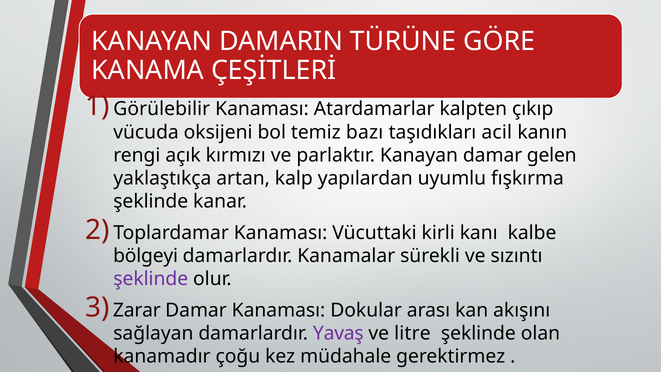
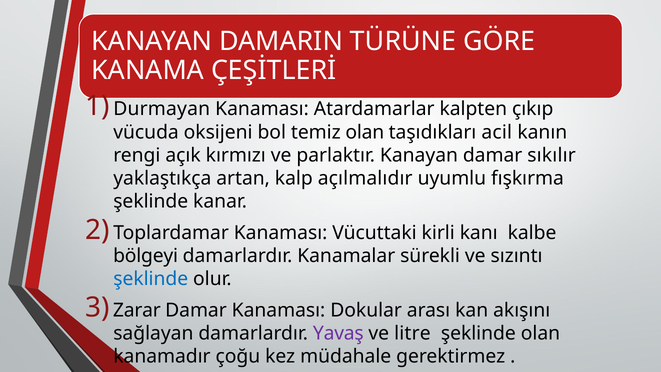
Görülebilir: Görülebilir -> Durmayan
temiz bazı: bazı -> olan
gelen: gelen -> sıkılır
yapılardan: yapılardan -> açılmalıdır
şeklinde at (151, 279) colour: purple -> blue
